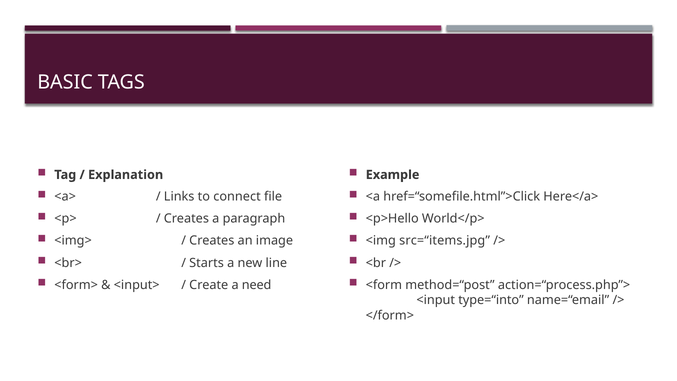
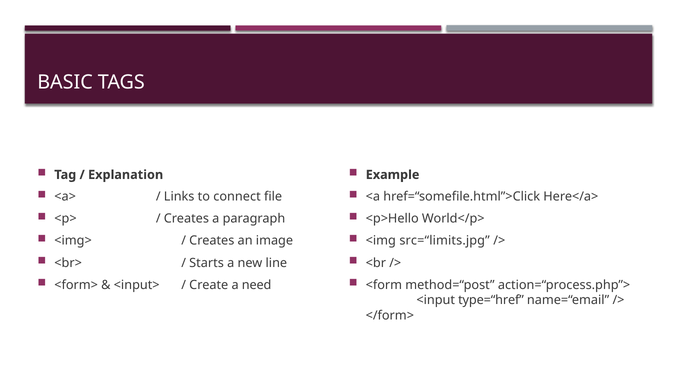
src=“items.jpg: src=“items.jpg -> src=“limits.jpg
type=“into: type=“into -> type=“href
